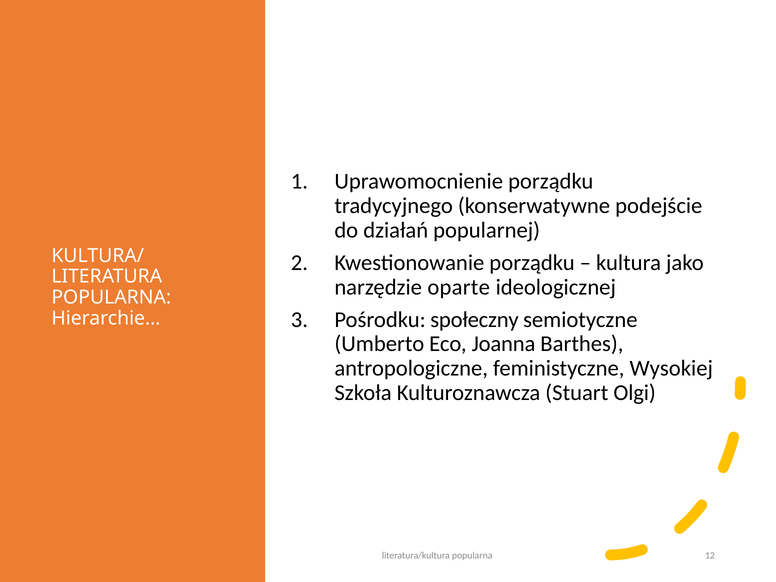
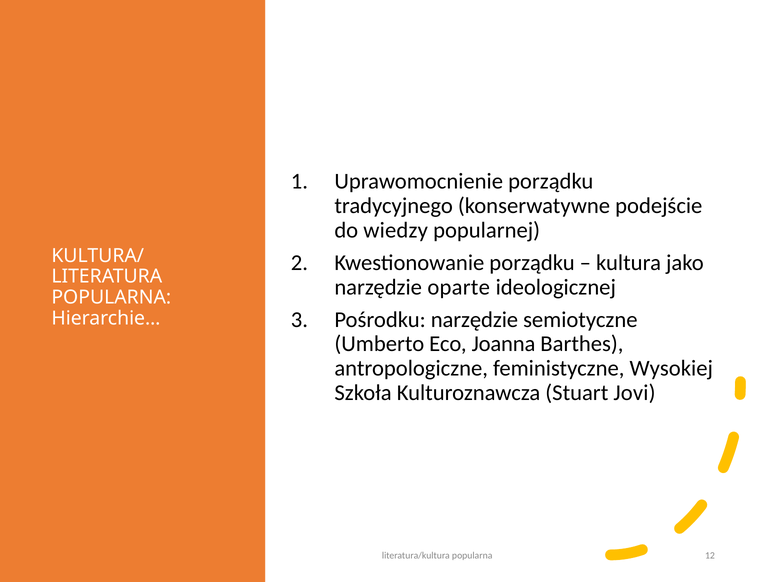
działań: działań -> wiedzy
Pośrodku społeczny: społeczny -> narzędzie
Olgi: Olgi -> Jovi
